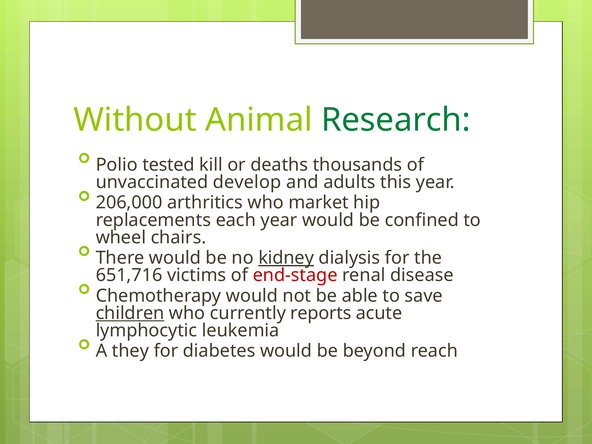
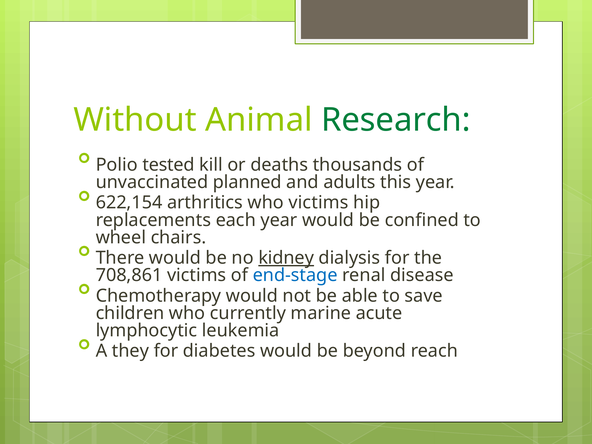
develop: develop -> planned
206,000: 206,000 -> 622,154
who market: market -> victims
651,716: 651,716 -> 708,861
end-stage colour: red -> blue
children underline: present -> none
reports: reports -> marine
